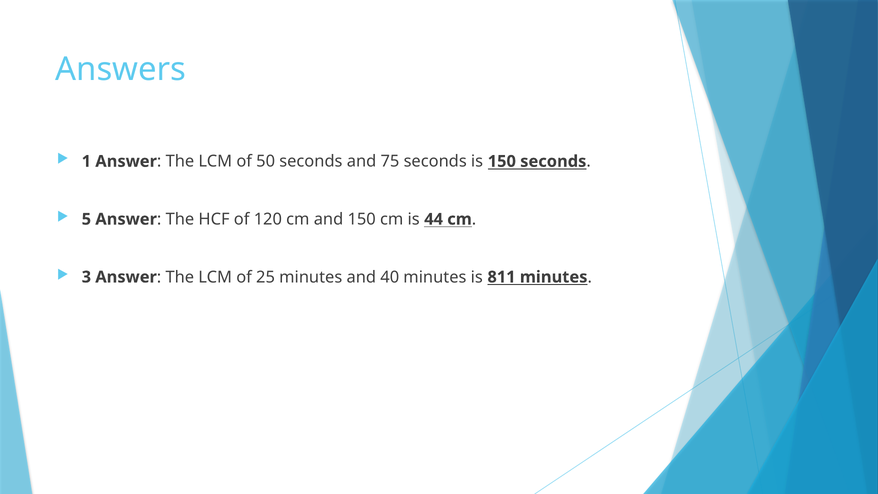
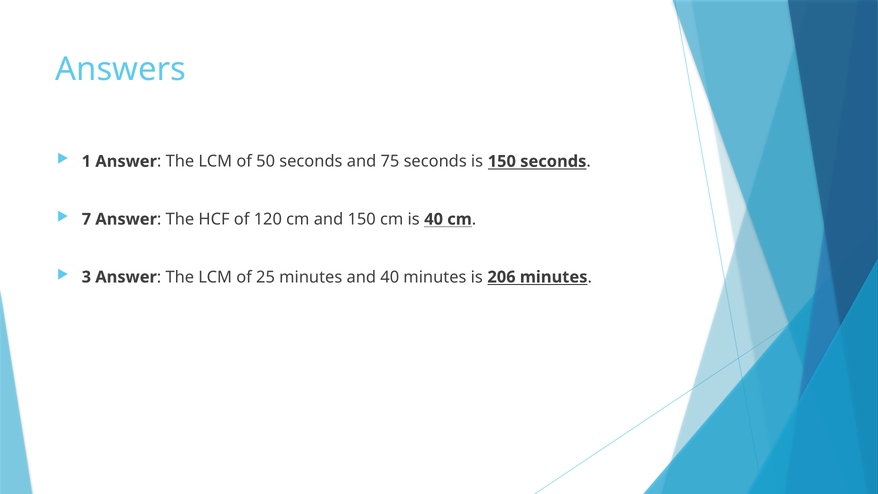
5: 5 -> 7
is 44: 44 -> 40
811: 811 -> 206
